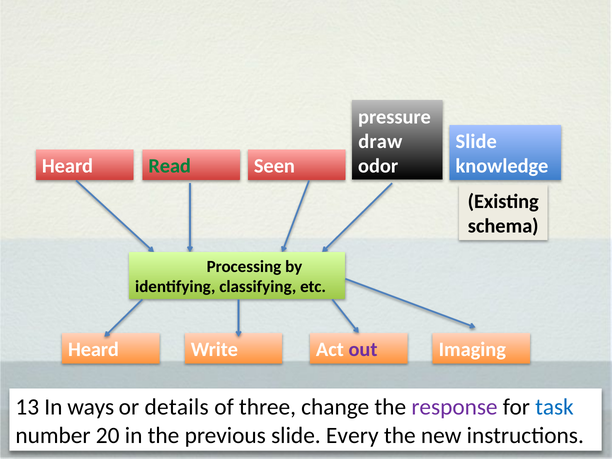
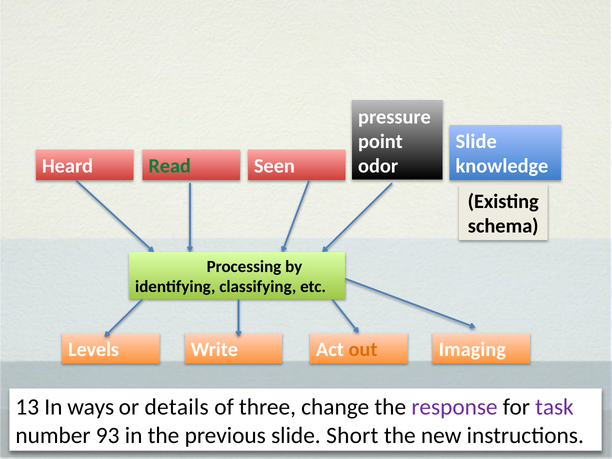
draw: draw -> point
Heard at (93, 350): Heard -> Levels
out colour: purple -> orange
task colour: blue -> purple
20: 20 -> 93
Every: Every -> Short
